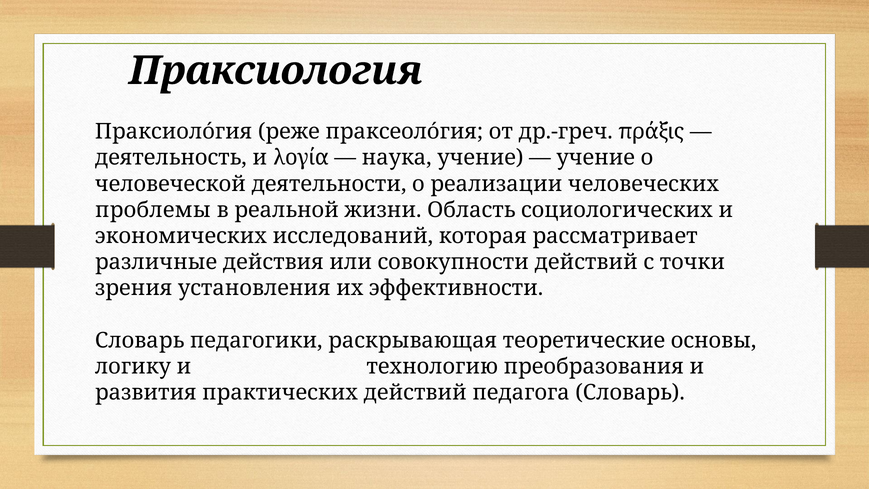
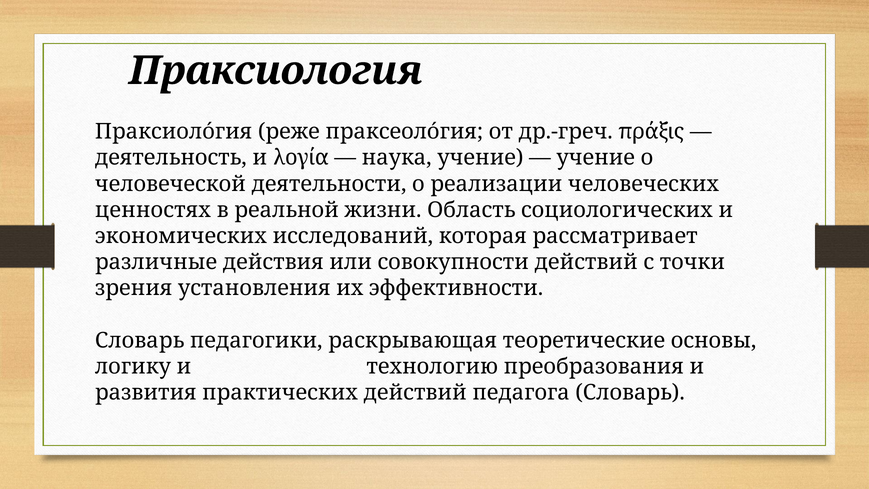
проблемы: проблемы -> ценностях
